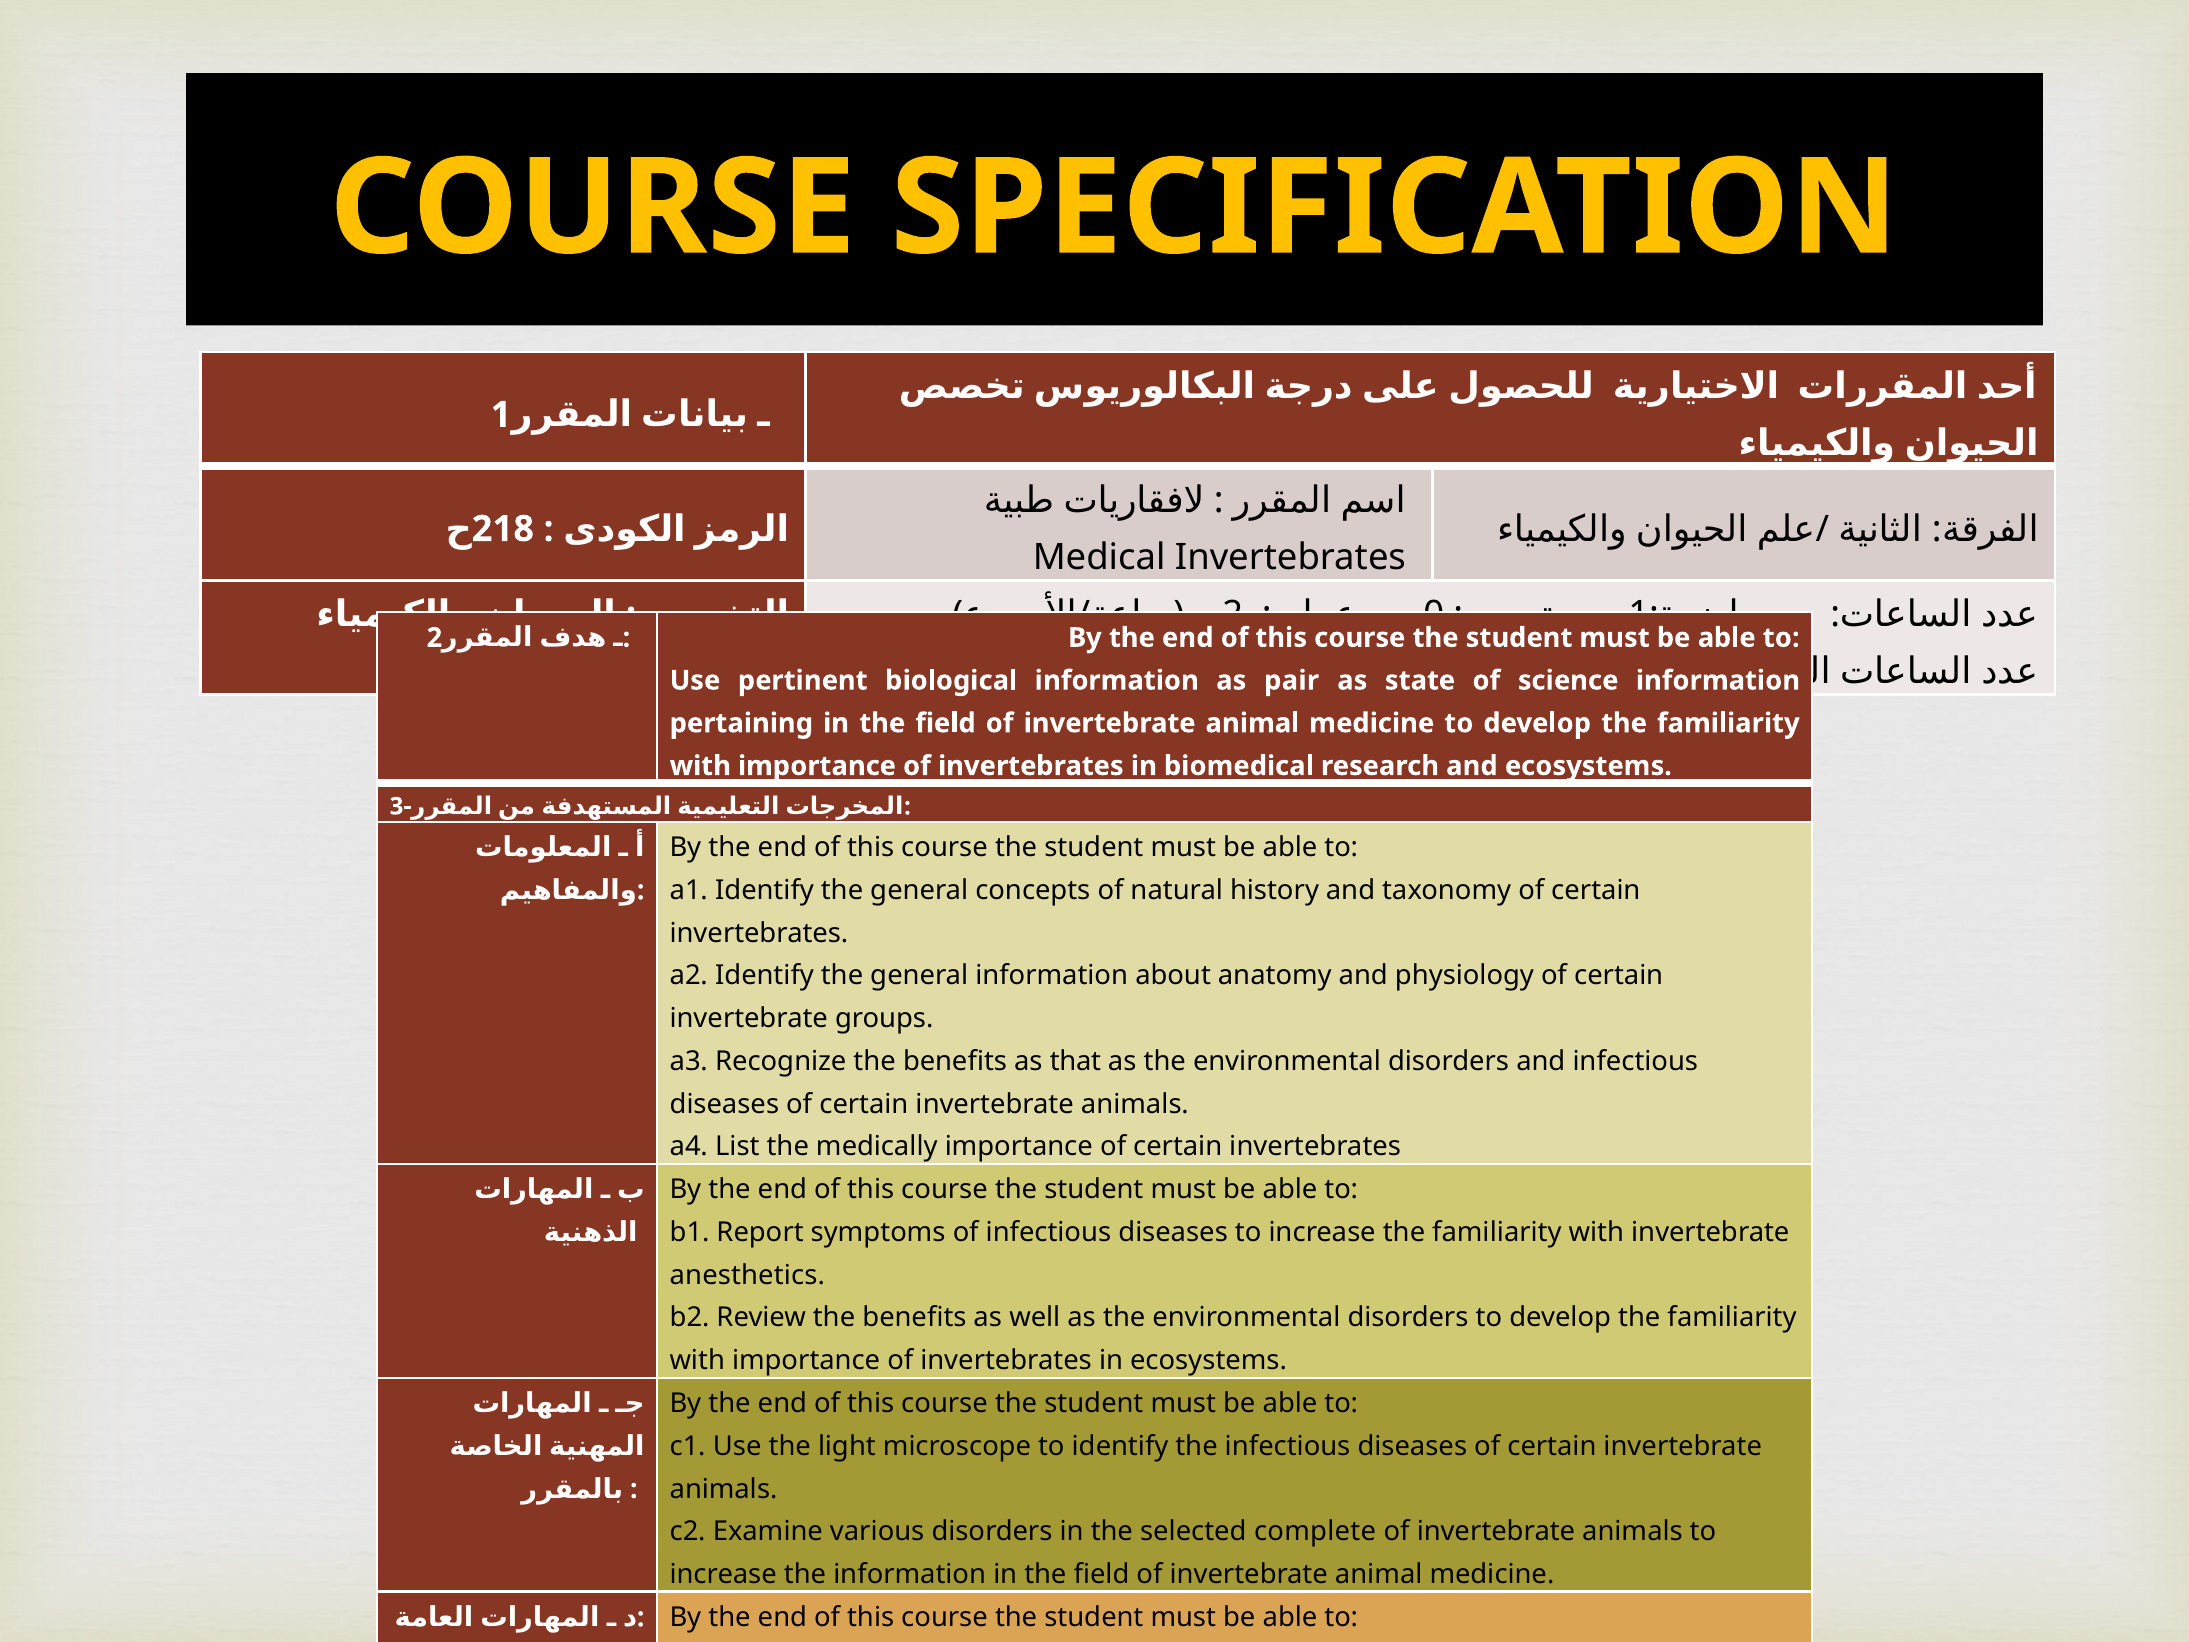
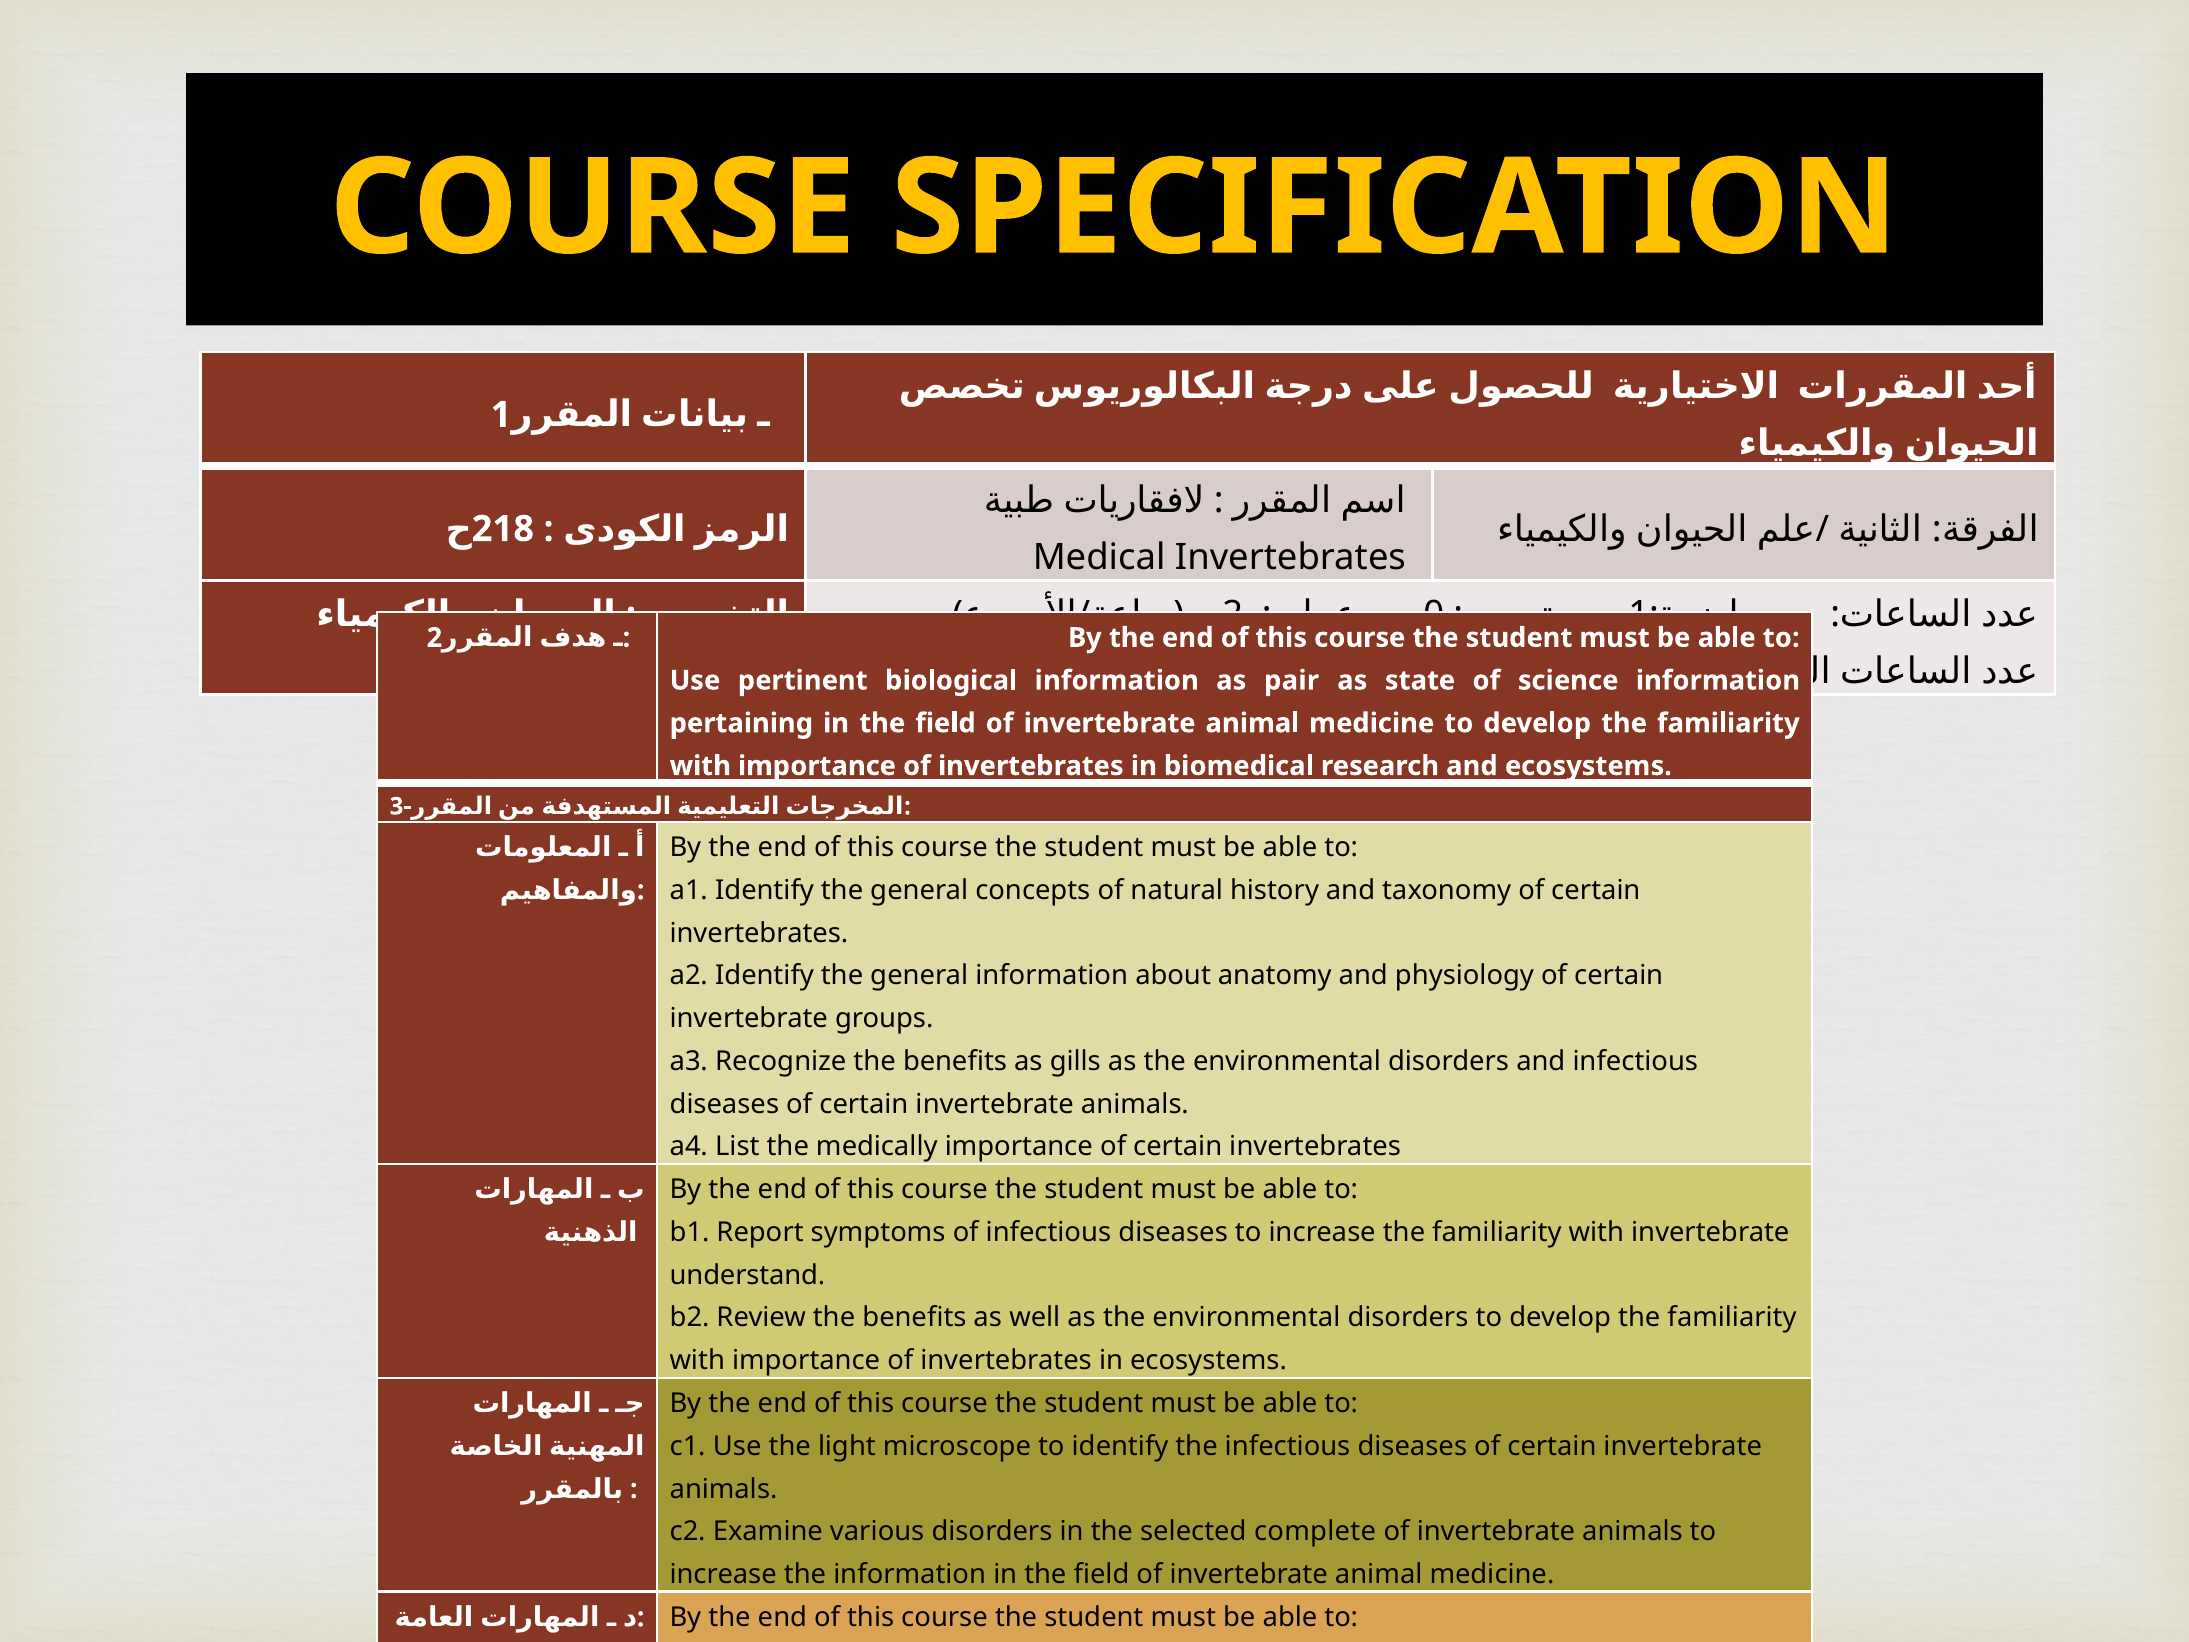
that: that -> gills
anesthetics at (747, 1275): anesthetics -> understand
